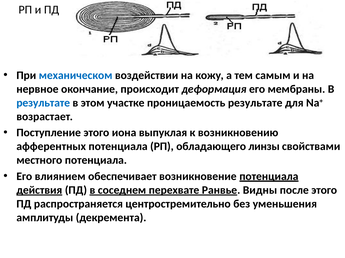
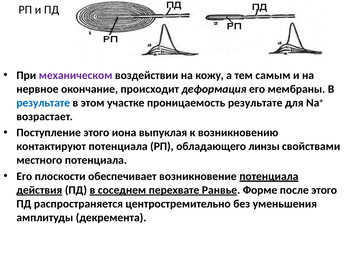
механическом colour: blue -> purple
афферентных: афферентных -> контактируют
влиянием: влиянием -> плоскости
Видны: Видны -> Форме
